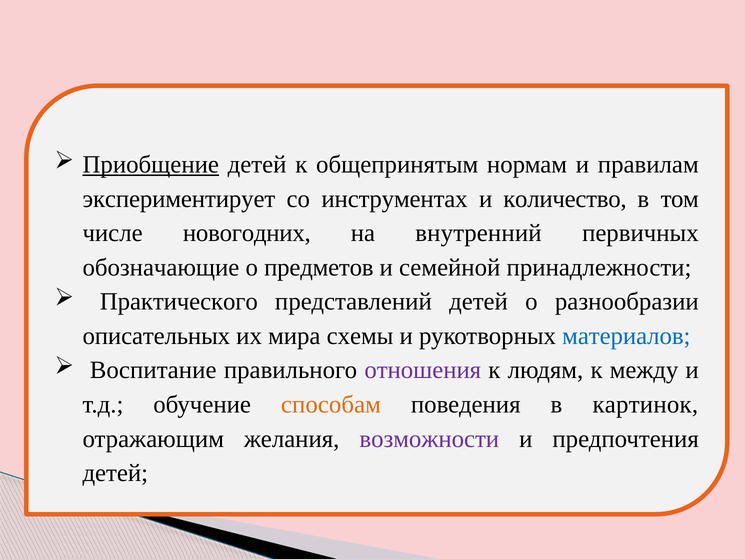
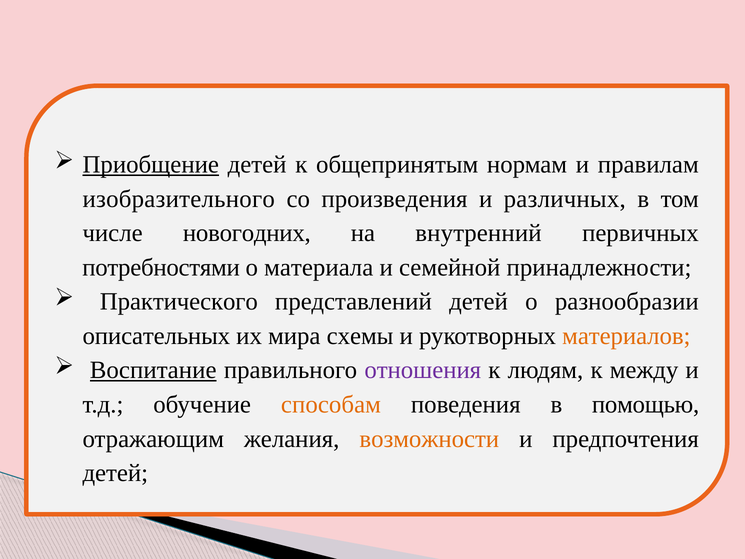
экспериментирует: экспериментирует -> изобразительного
инструментах: инструментах -> произведения
количество: количество -> различных
обозначающие: обозначающие -> потребностями
предметов: предметов -> материала
материалов colour: blue -> orange
Воспитание underline: none -> present
картинок: картинок -> помощью
возможности colour: purple -> orange
